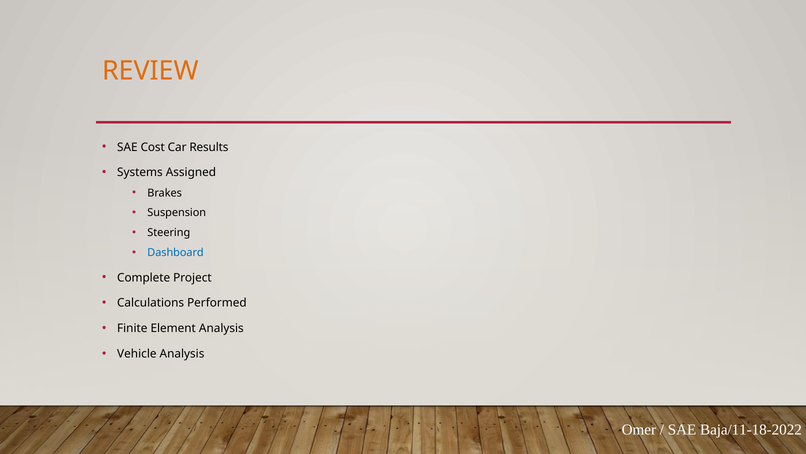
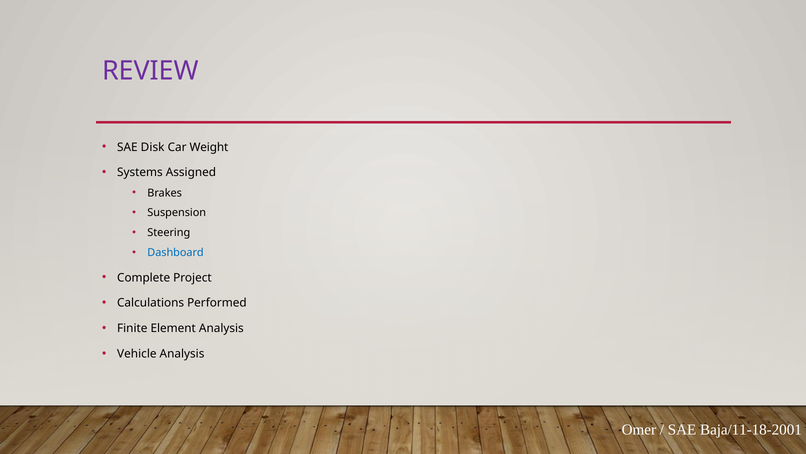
REVIEW colour: orange -> purple
Cost: Cost -> Disk
Results: Results -> Weight
Baja/11-18-2022: Baja/11-18-2022 -> Baja/11-18-2001
